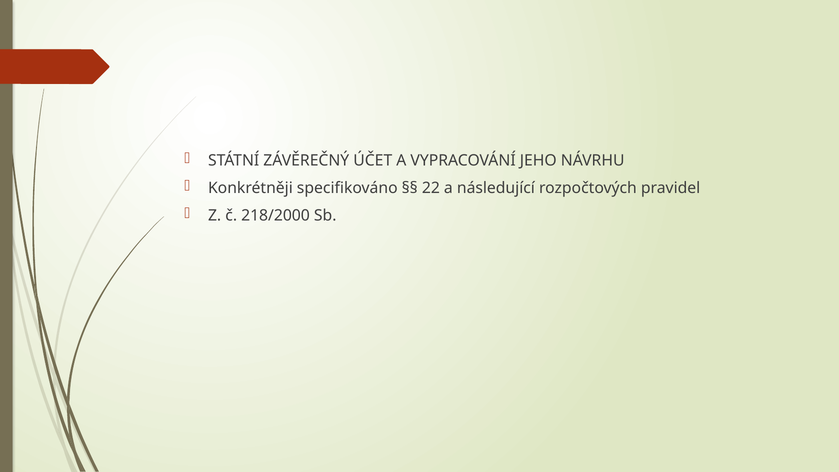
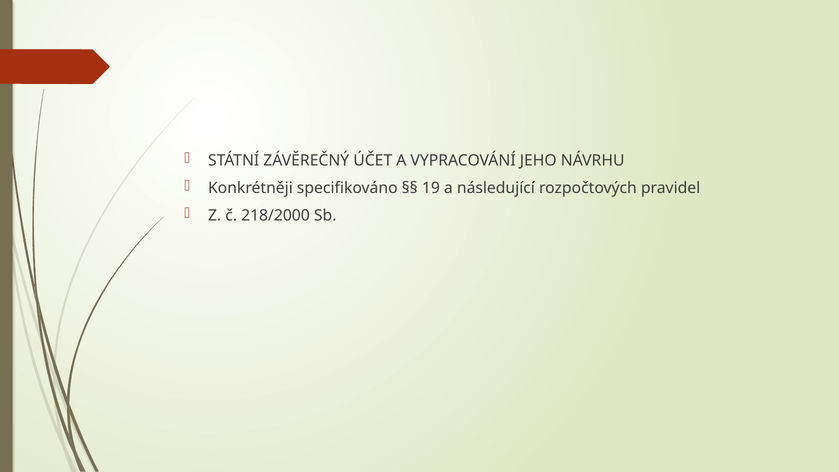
22: 22 -> 19
